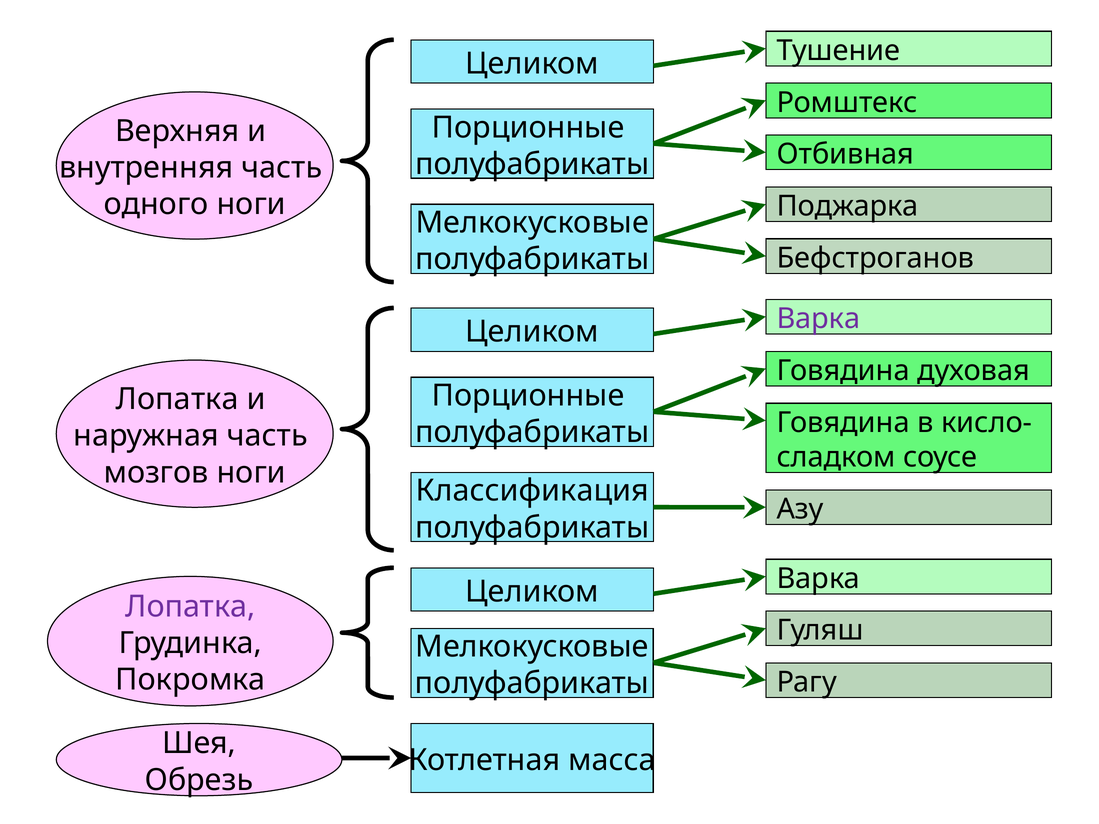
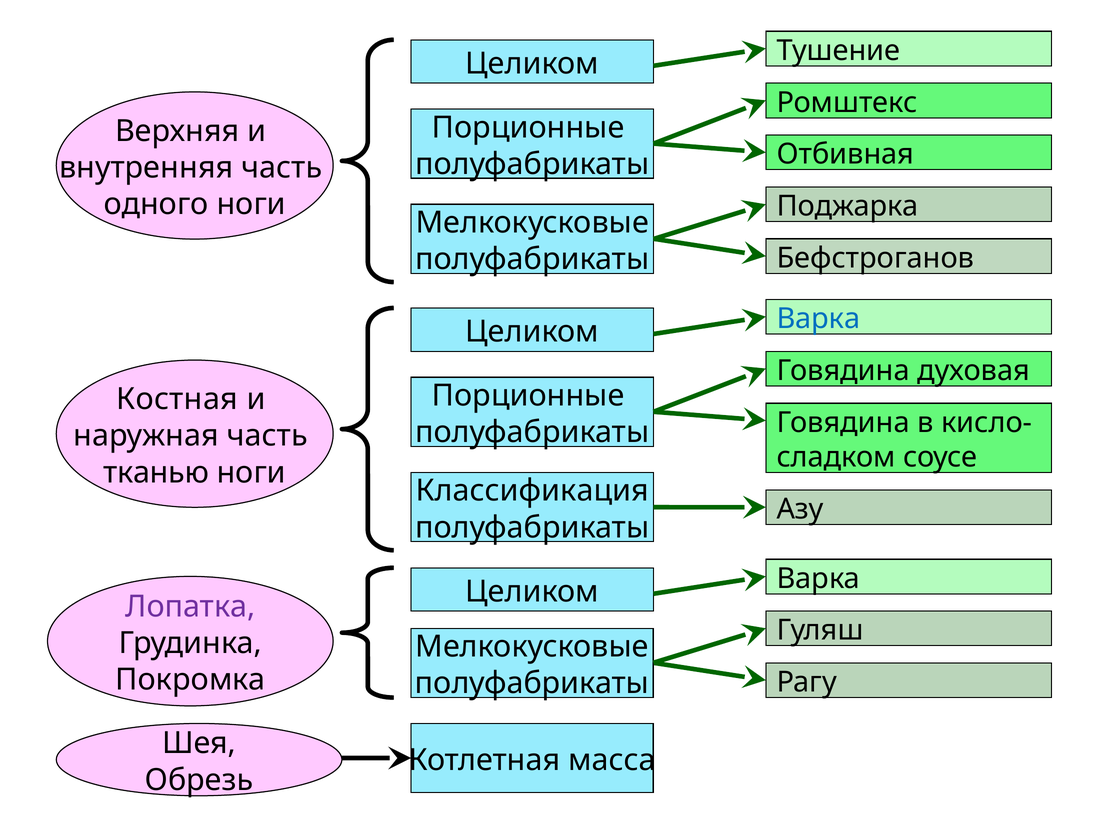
Варка at (818, 319) colour: purple -> blue
Лопатка at (177, 399): Лопатка -> Костная
мозгов: мозгов -> тканью
